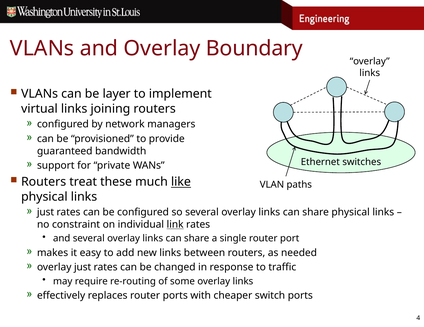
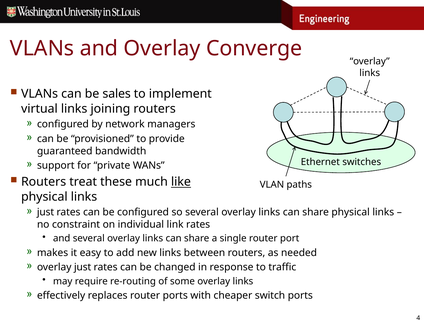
Boundary: Boundary -> Converge
layer: layer -> sales
link underline: present -> none
